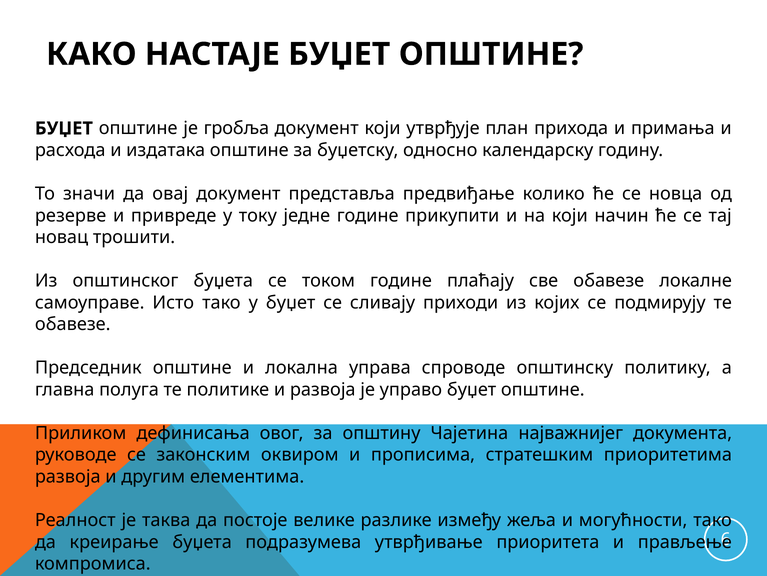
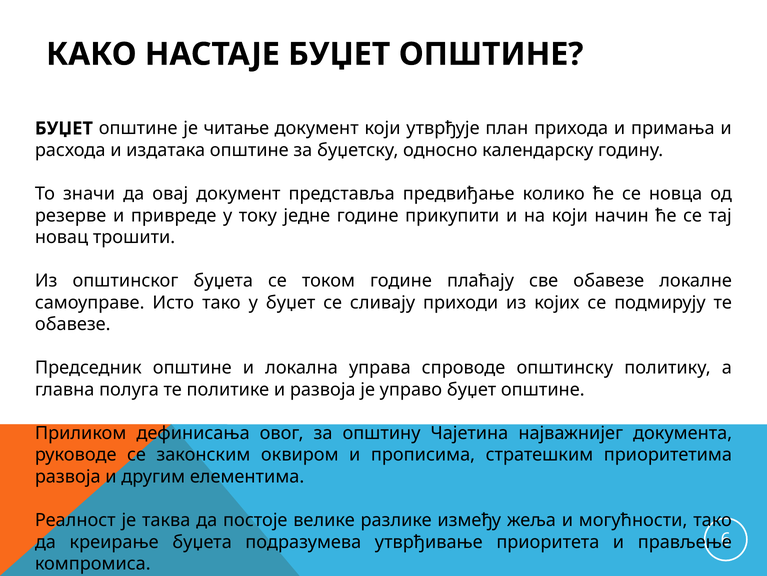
гробља: гробља -> читање
